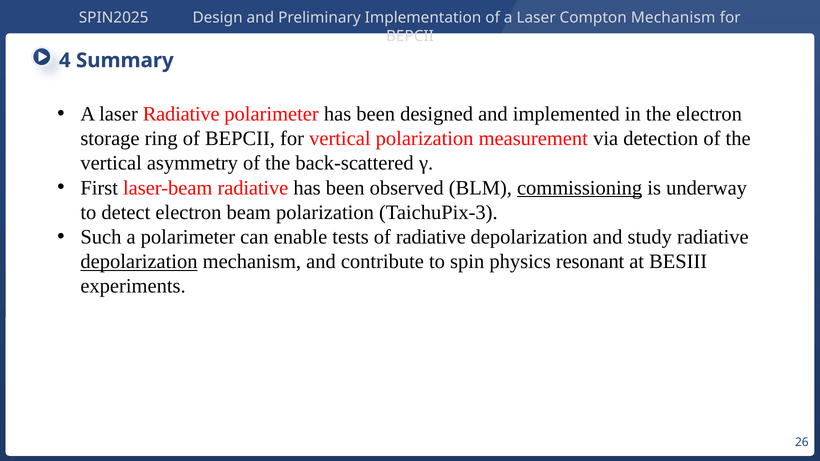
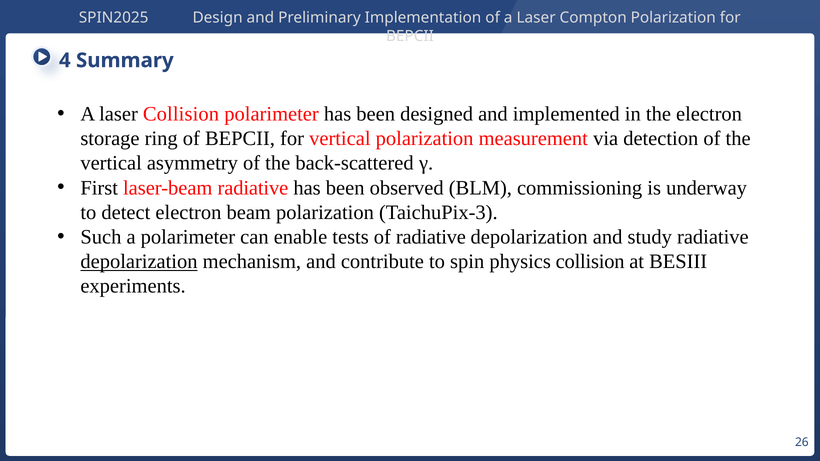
Compton Mechanism: Mechanism -> Polarization
laser Radiative: Radiative -> Collision
commissioning underline: present -> none
physics resonant: resonant -> collision
